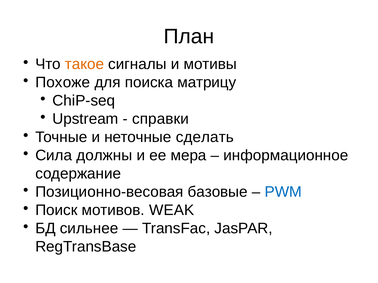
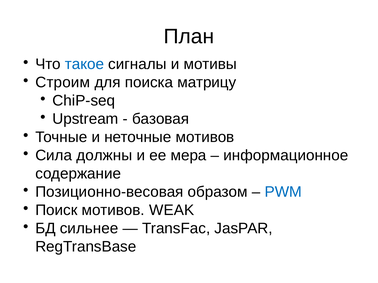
такое colour: orange -> blue
Похоже: Похоже -> Строим
справки: справки -> базовая
неточные сделать: сделать -> мотивов
базовые: базовые -> образом
